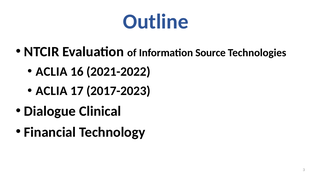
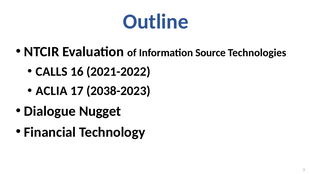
ACLIA at (51, 72): ACLIA -> CALLS
2017-2023: 2017-2023 -> 2038-2023
Clinical: Clinical -> Nugget
